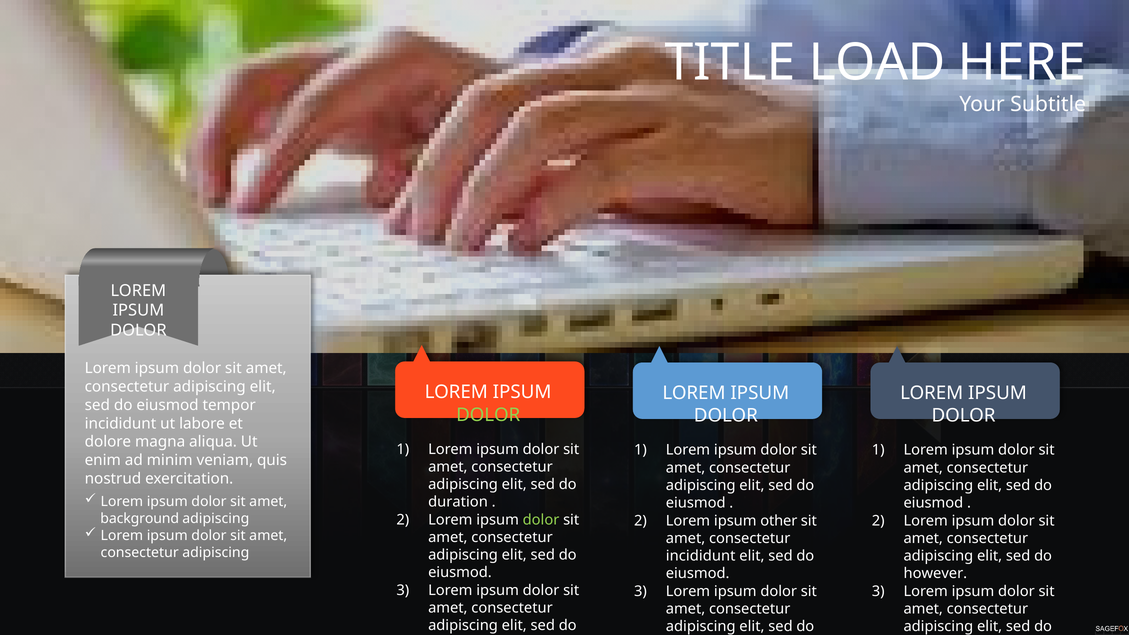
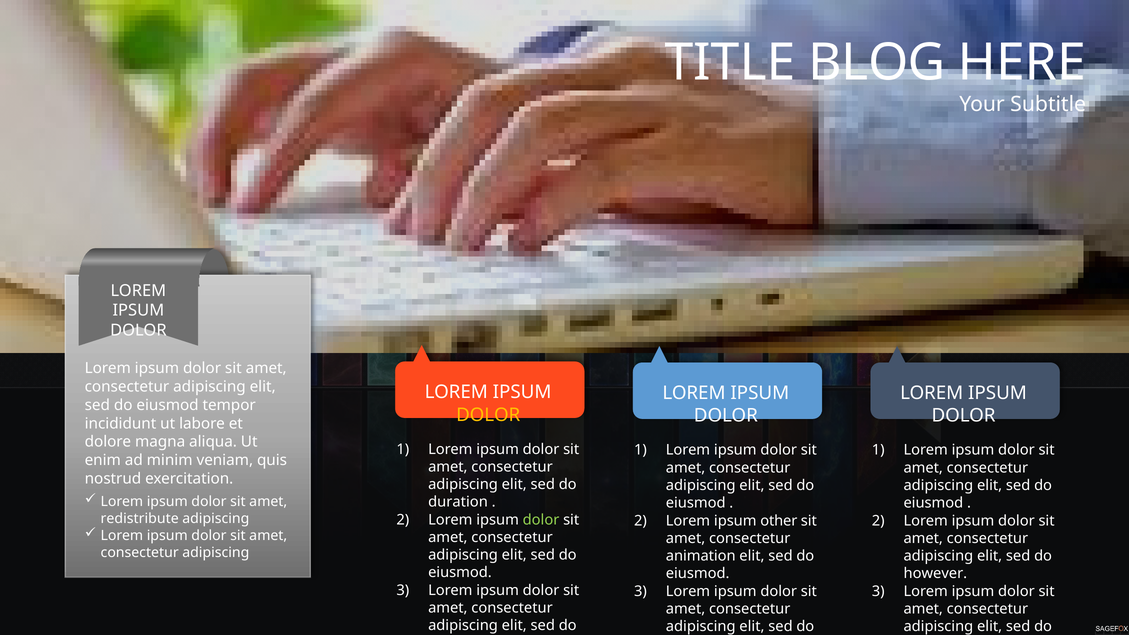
LOAD: LOAD -> BLOG
DOLOR at (488, 415) colour: light green -> yellow
background: background -> redistribute
incididunt at (701, 556): incididunt -> animation
